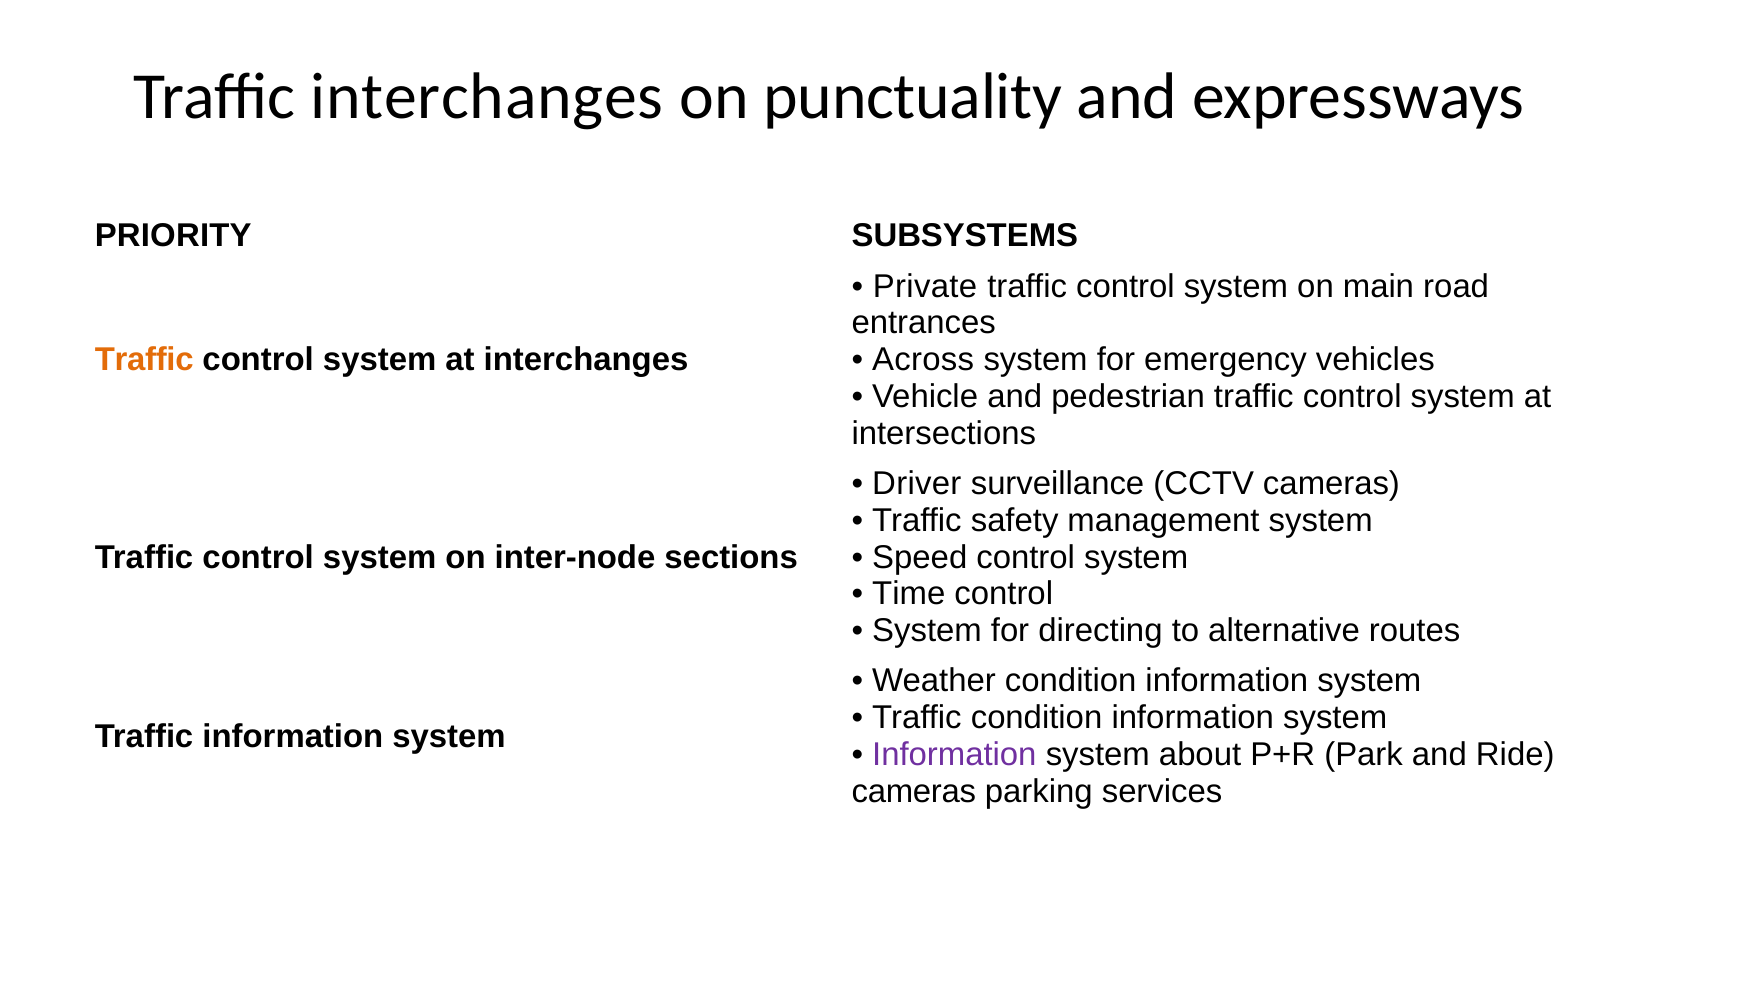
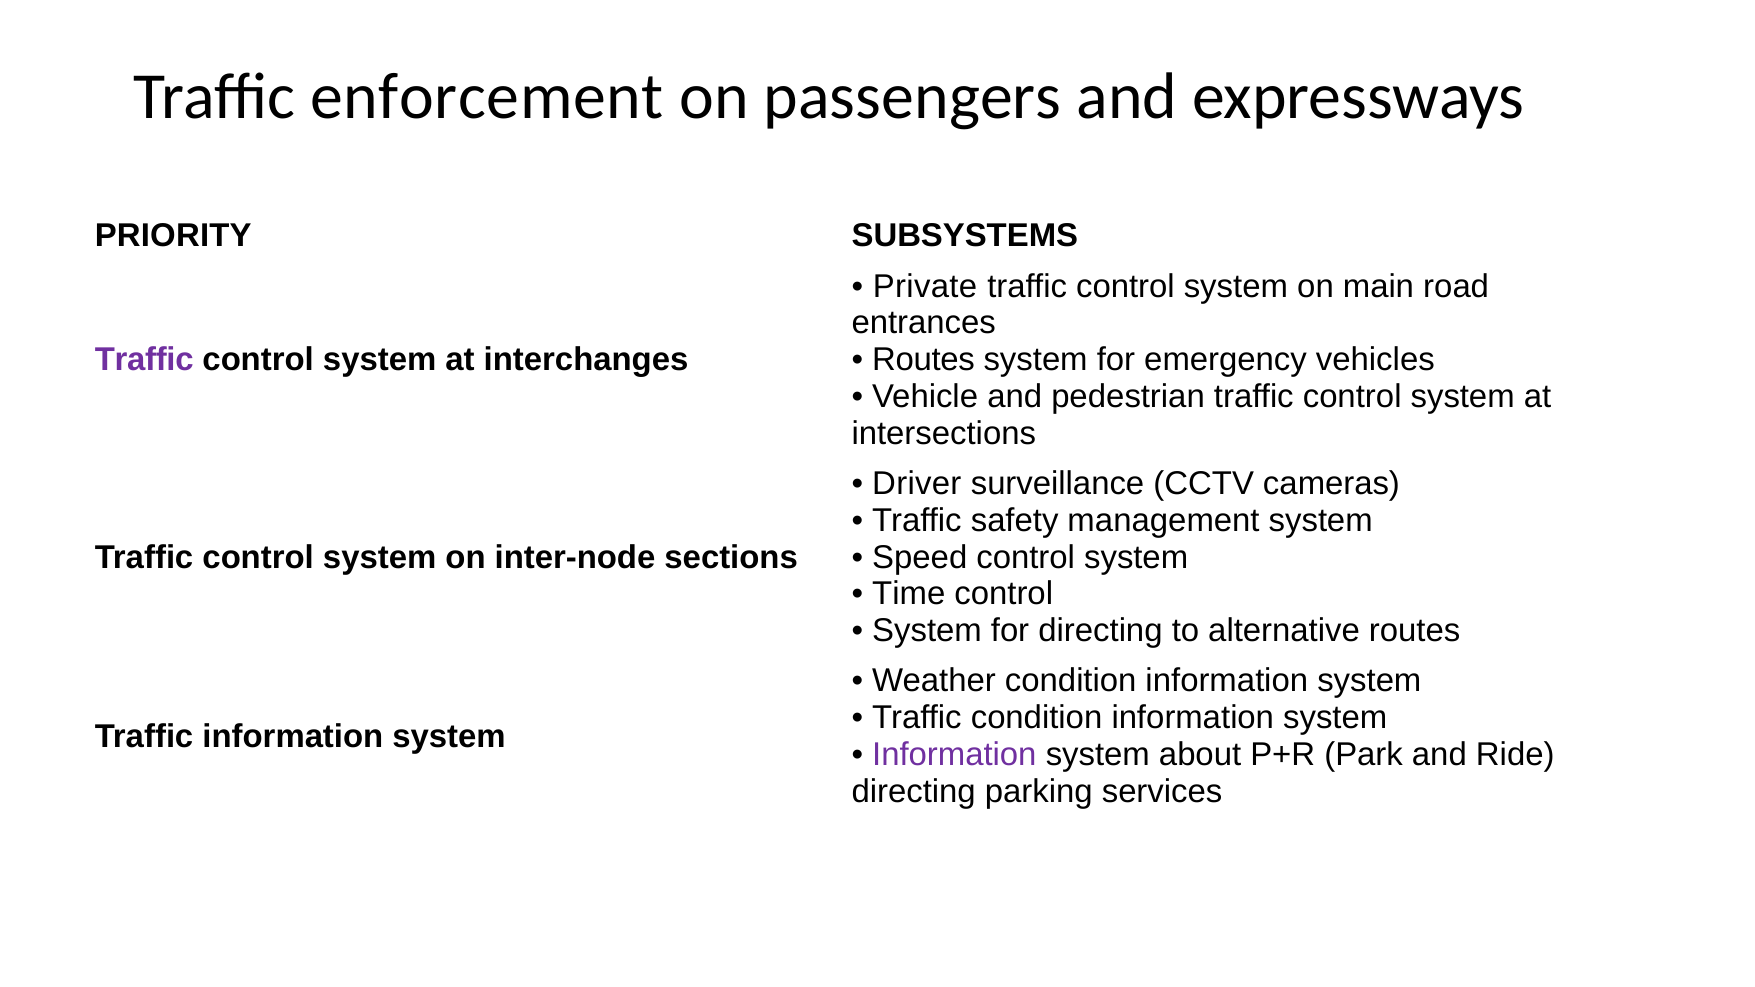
Traffic interchanges: interchanges -> enforcement
punctuality: punctuality -> passengers
Traffic at (144, 360) colour: orange -> purple
Across at (923, 360): Across -> Routes
cameras at (914, 792): cameras -> directing
